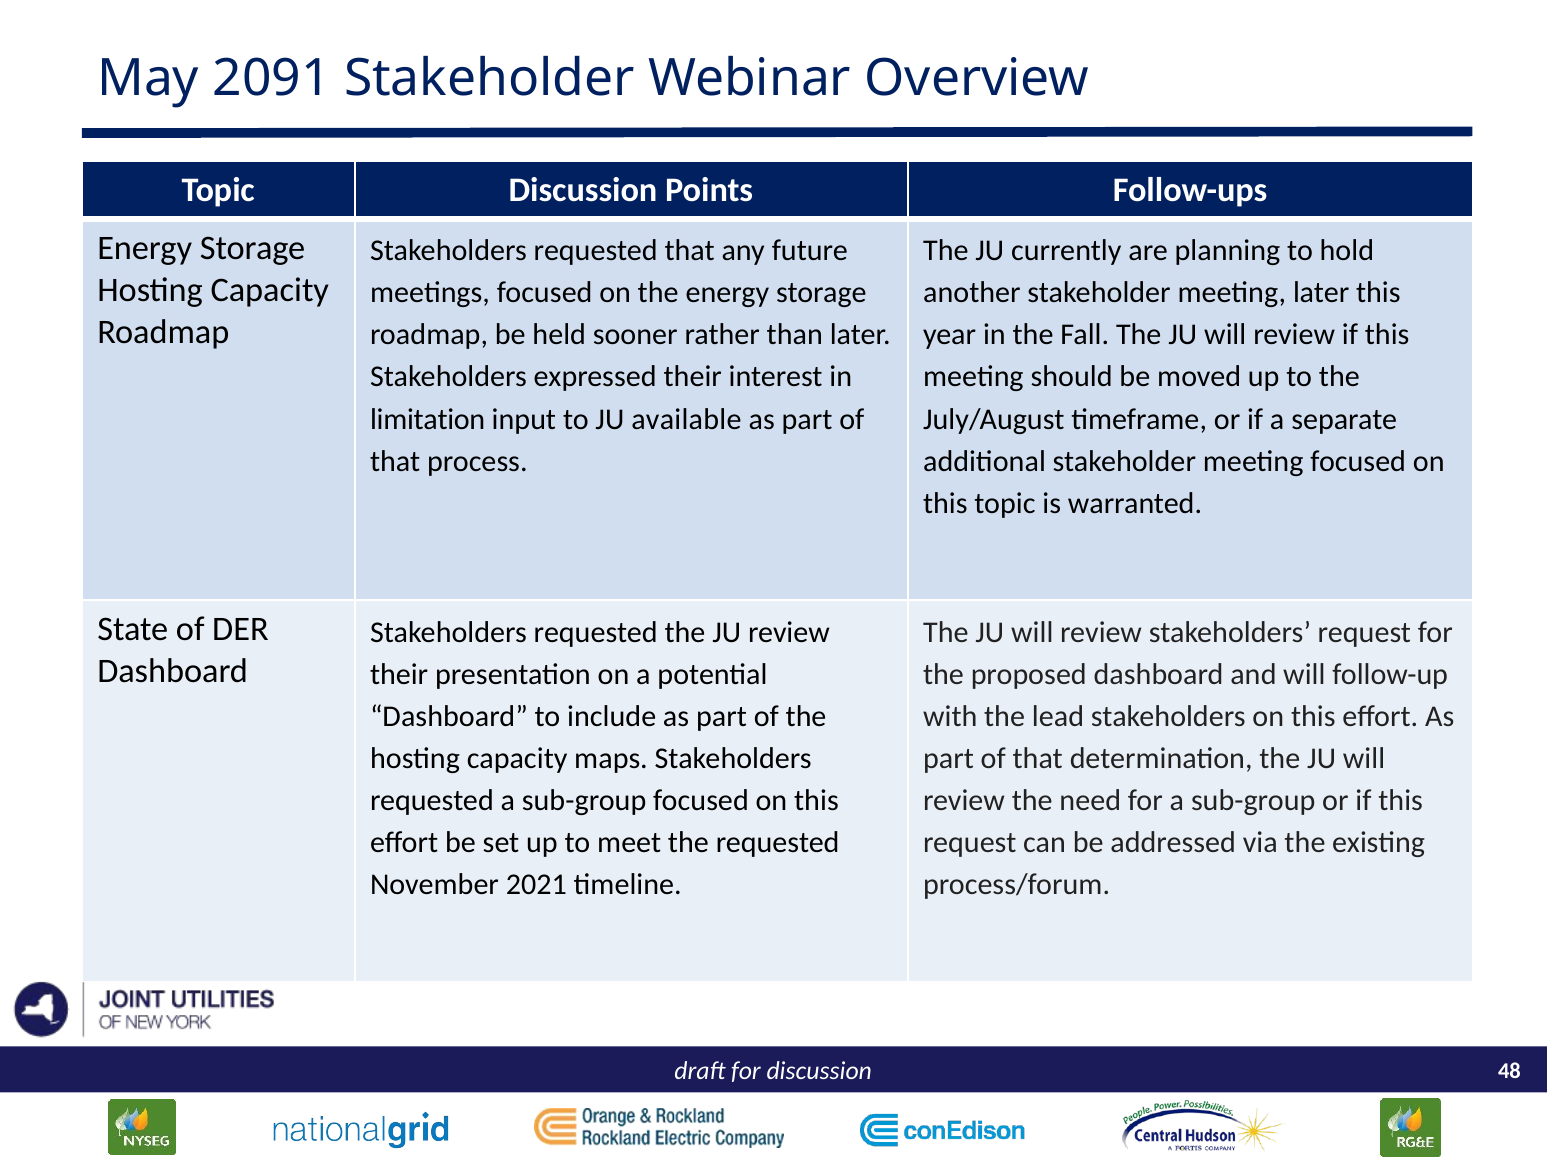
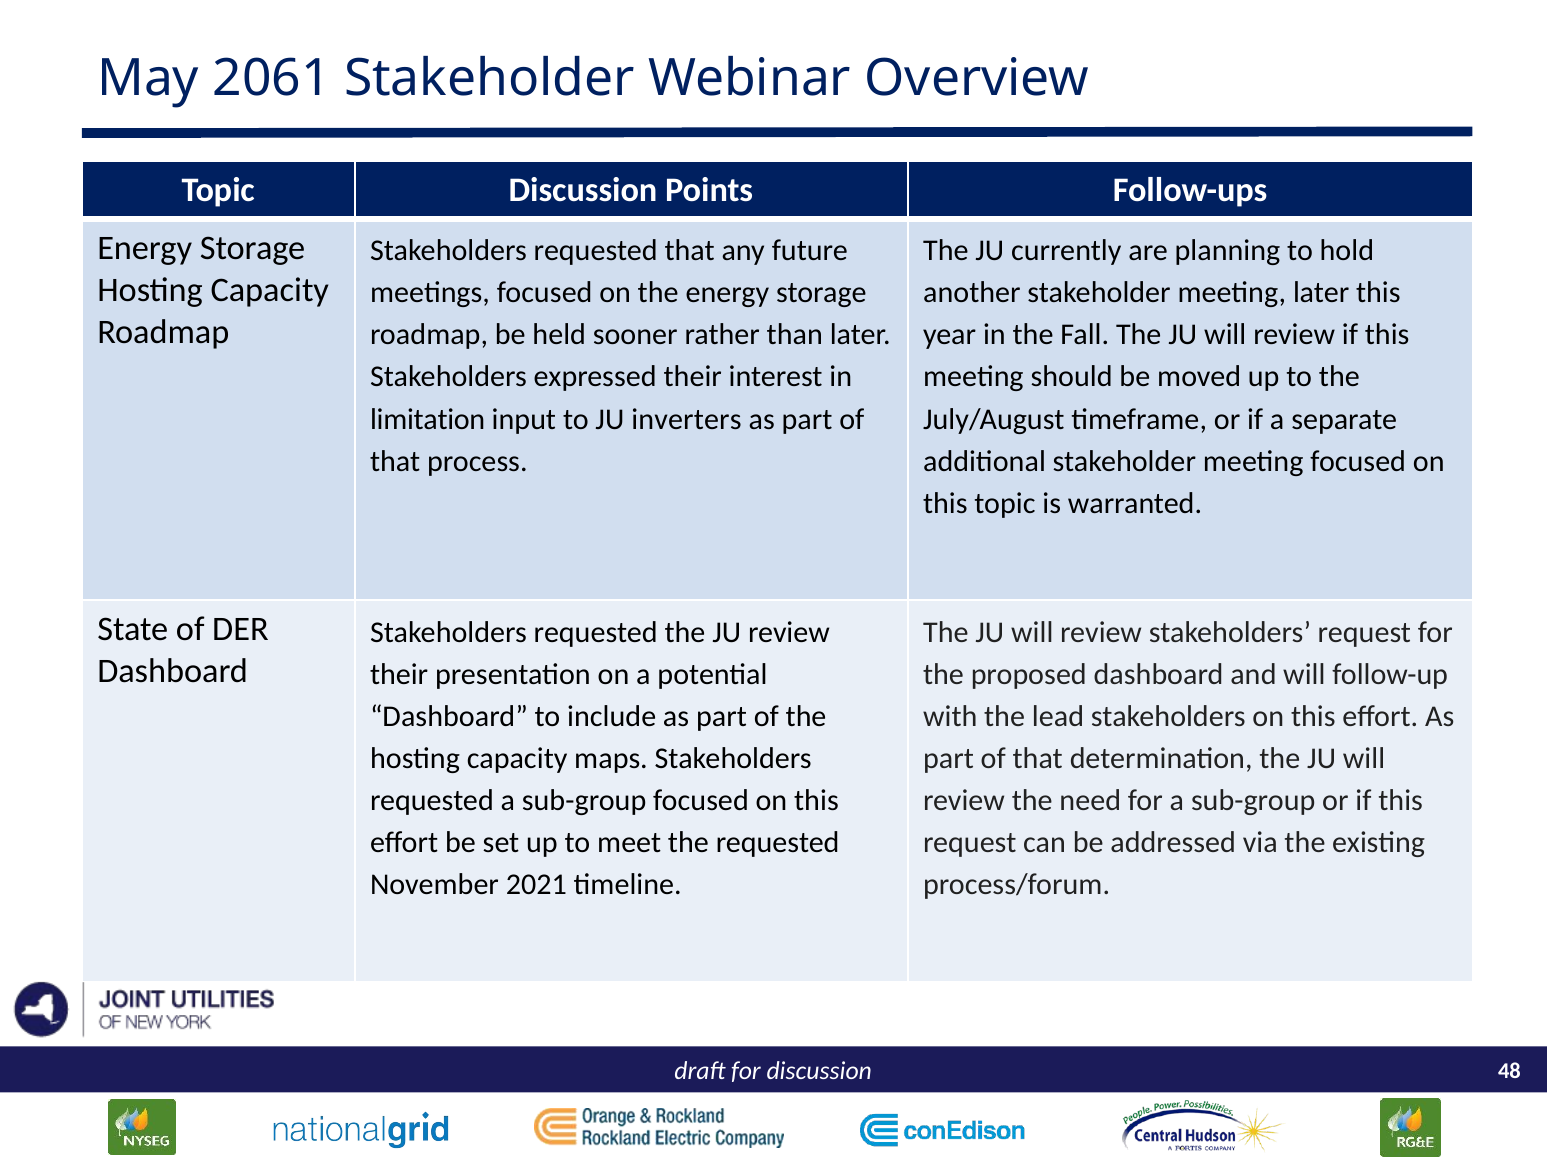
2091: 2091 -> 2061
available: available -> inverters
